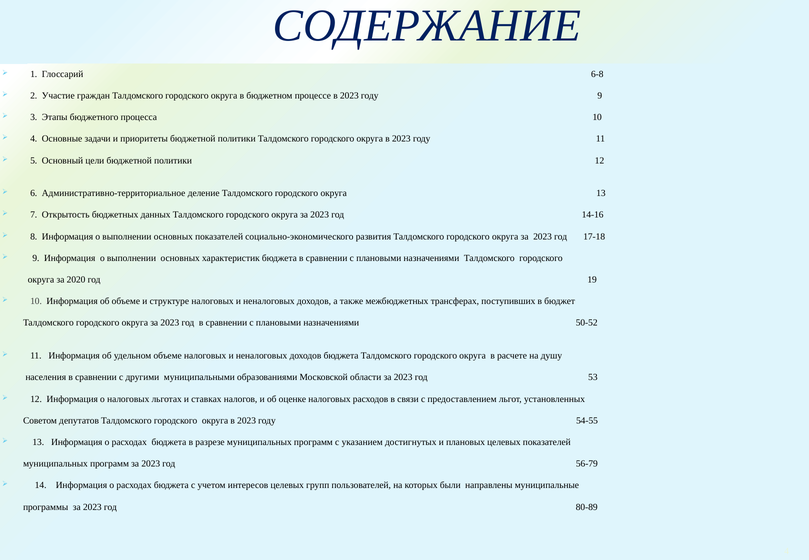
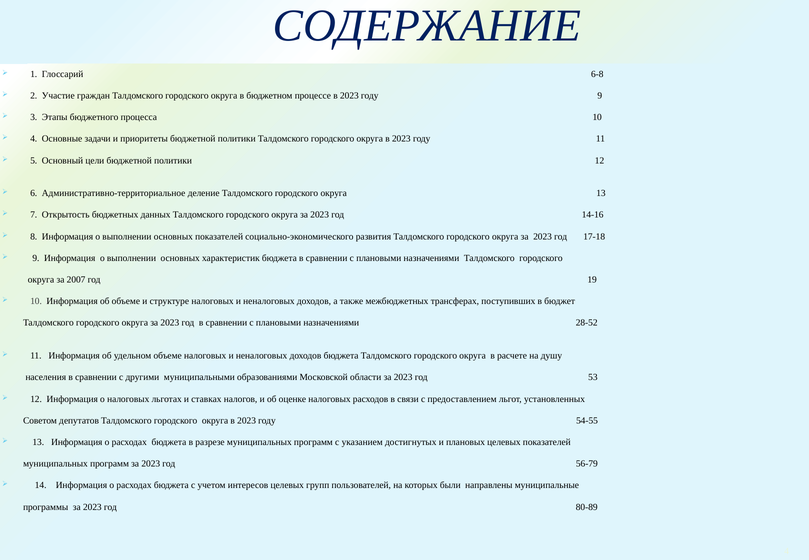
2020: 2020 -> 2007
50-52: 50-52 -> 28-52
